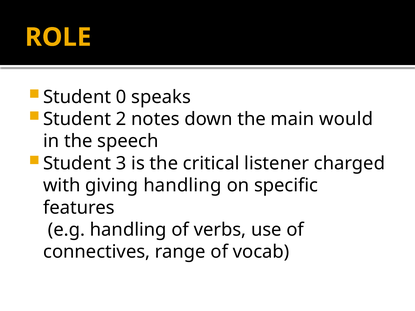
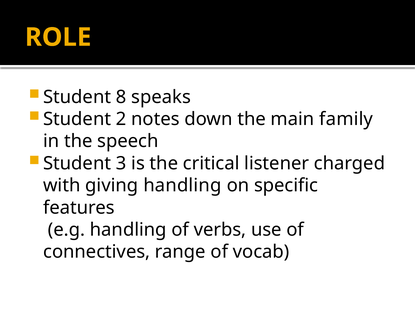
0: 0 -> 8
would: would -> family
